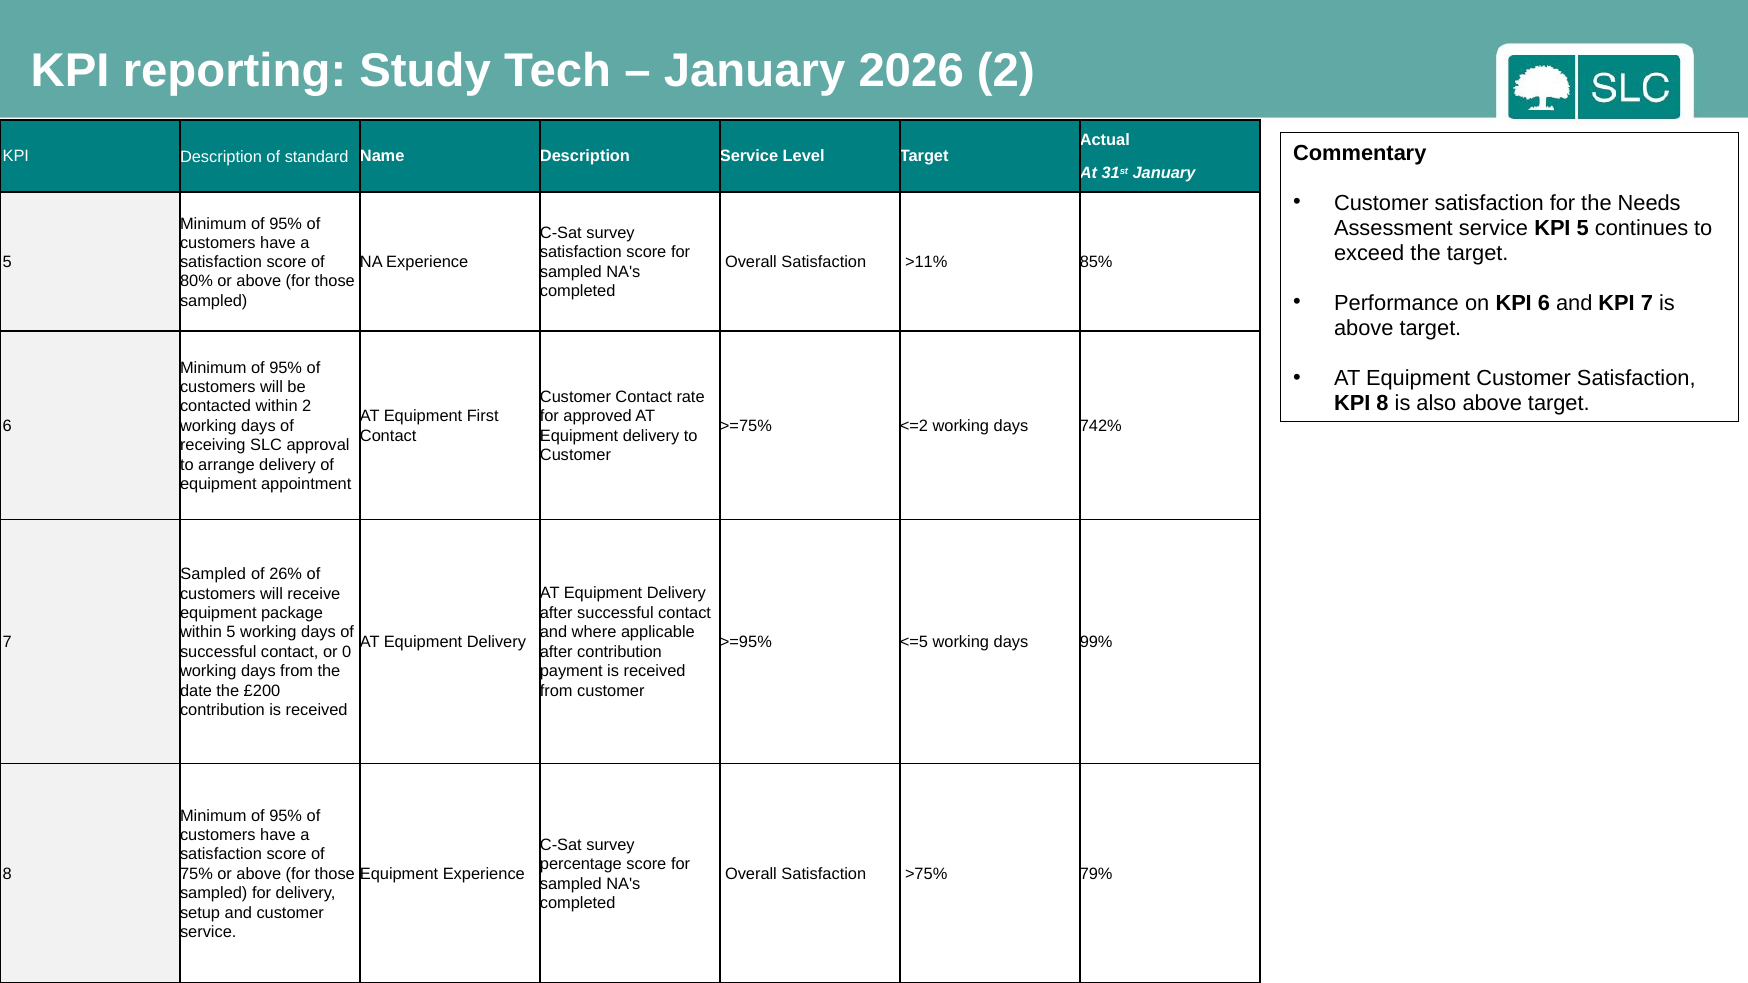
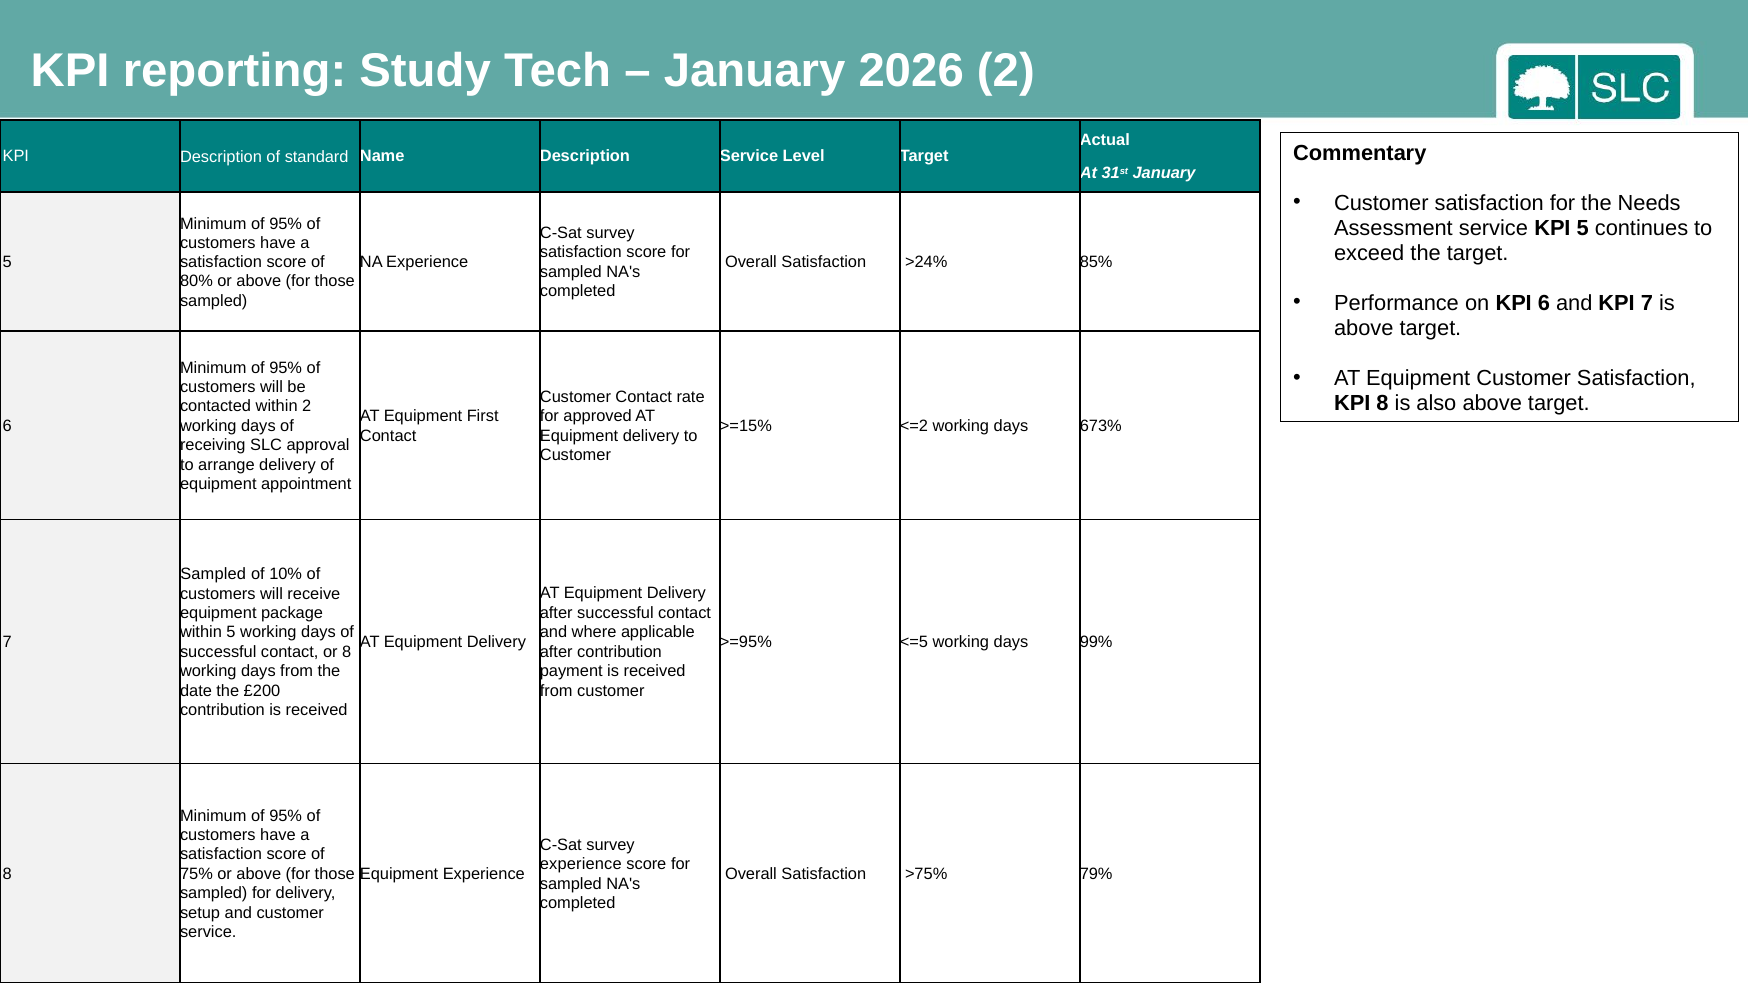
>11%: >11% -> >24%
>=75%: >=75% -> >=15%
742%: 742% -> 673%
26%: 26% -> 10%
or 0: 0 -> 8
percentage at (581, 864): percentage -> experience
